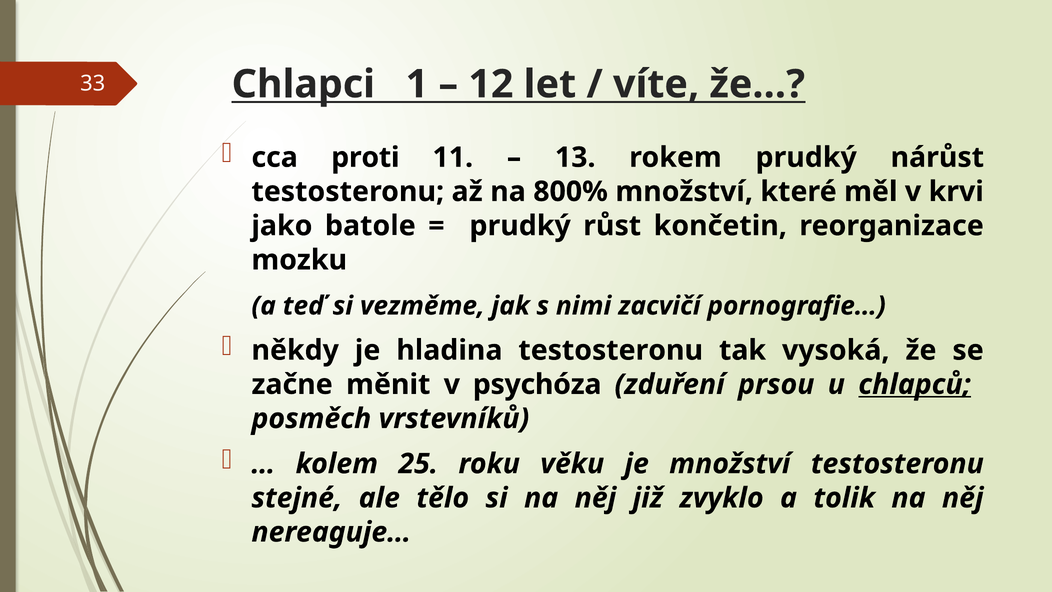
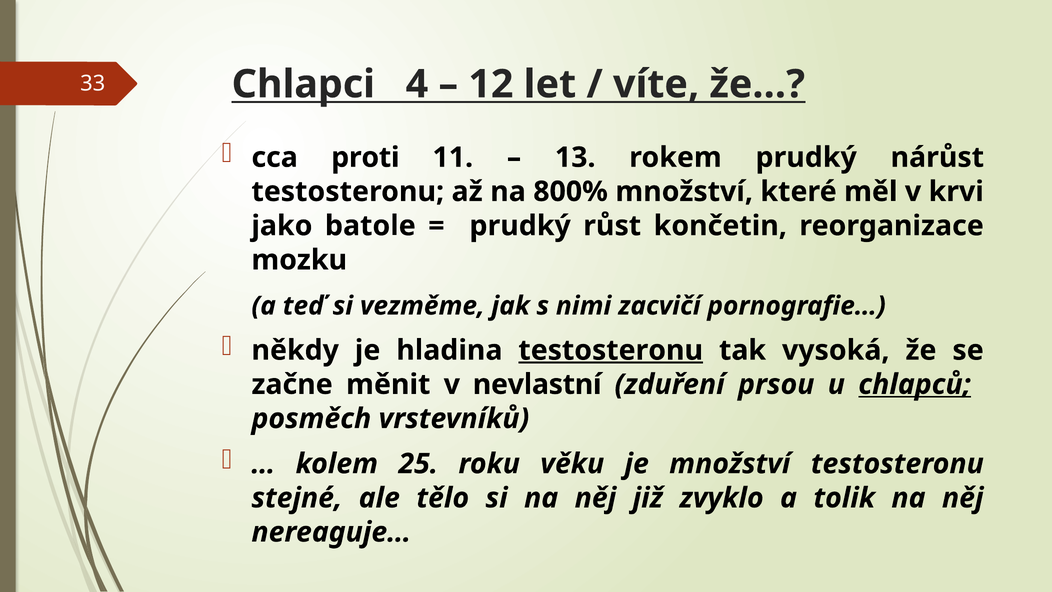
1: 1 -> 4
testosteronu at (611, 350) underline: none -> present
psychóza: psychóza -> nevlastní
